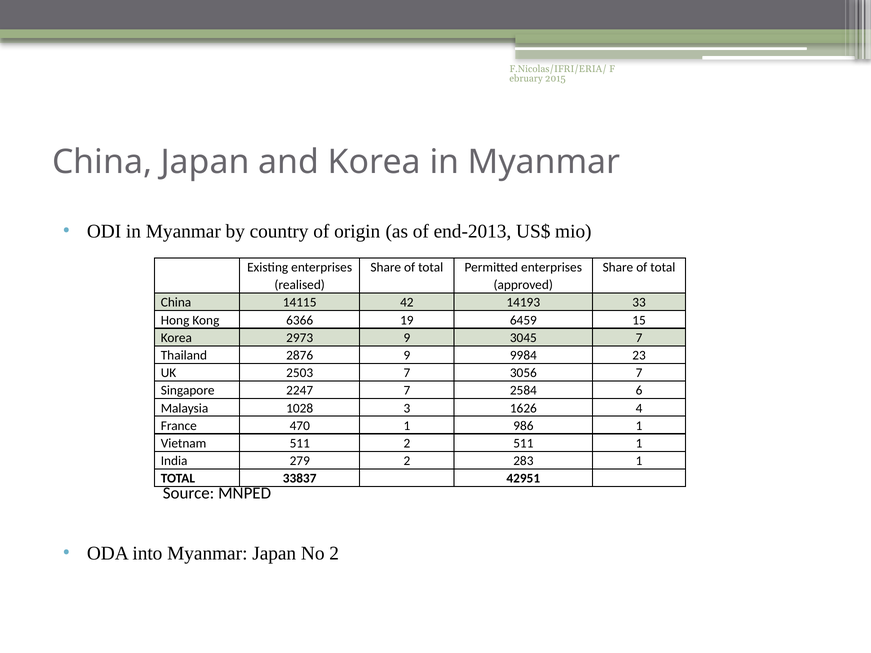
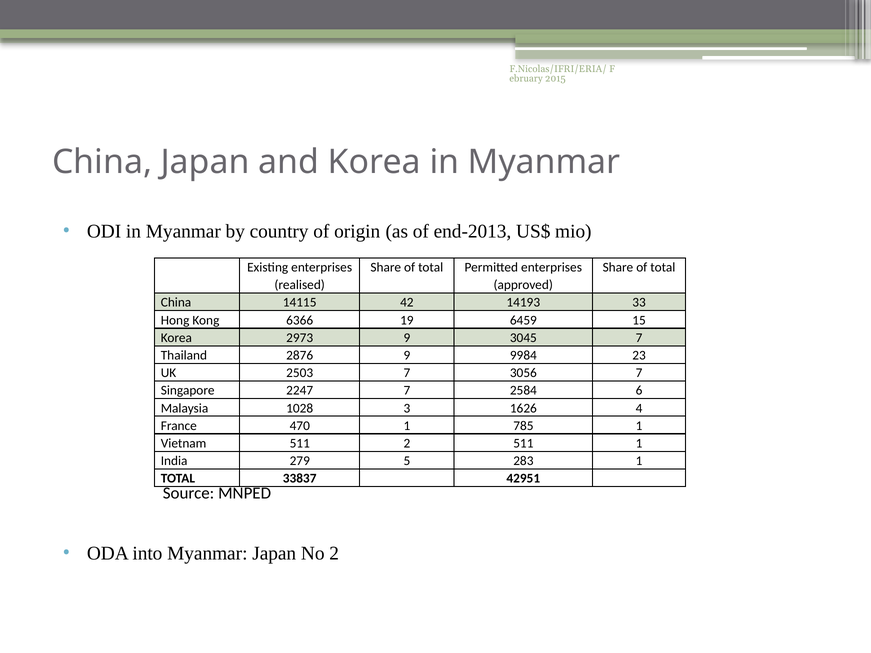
986: 986 -> 785
279 2: 2 -> 5
